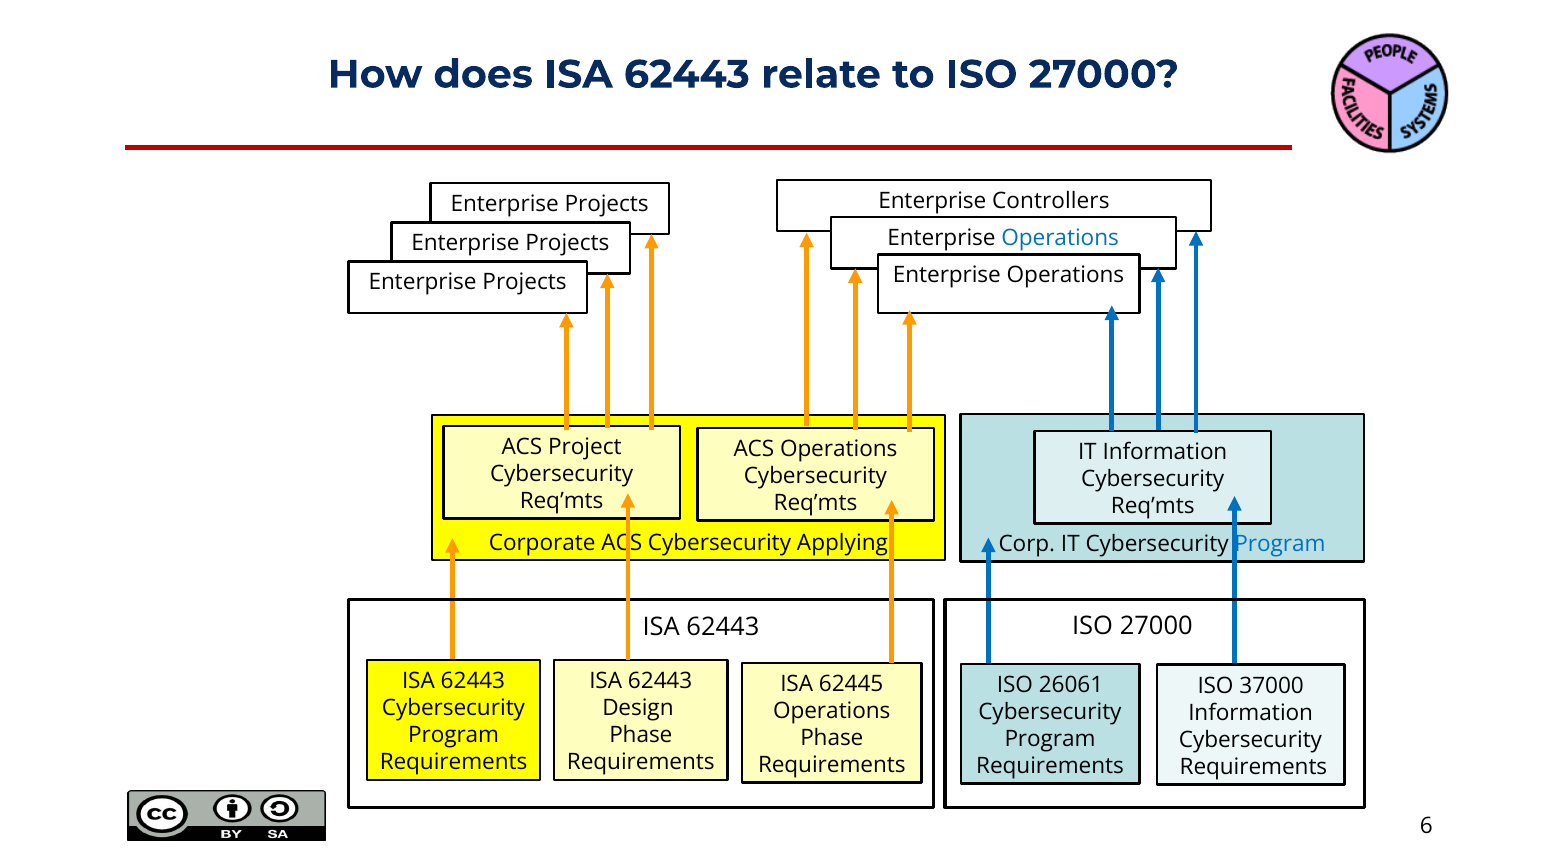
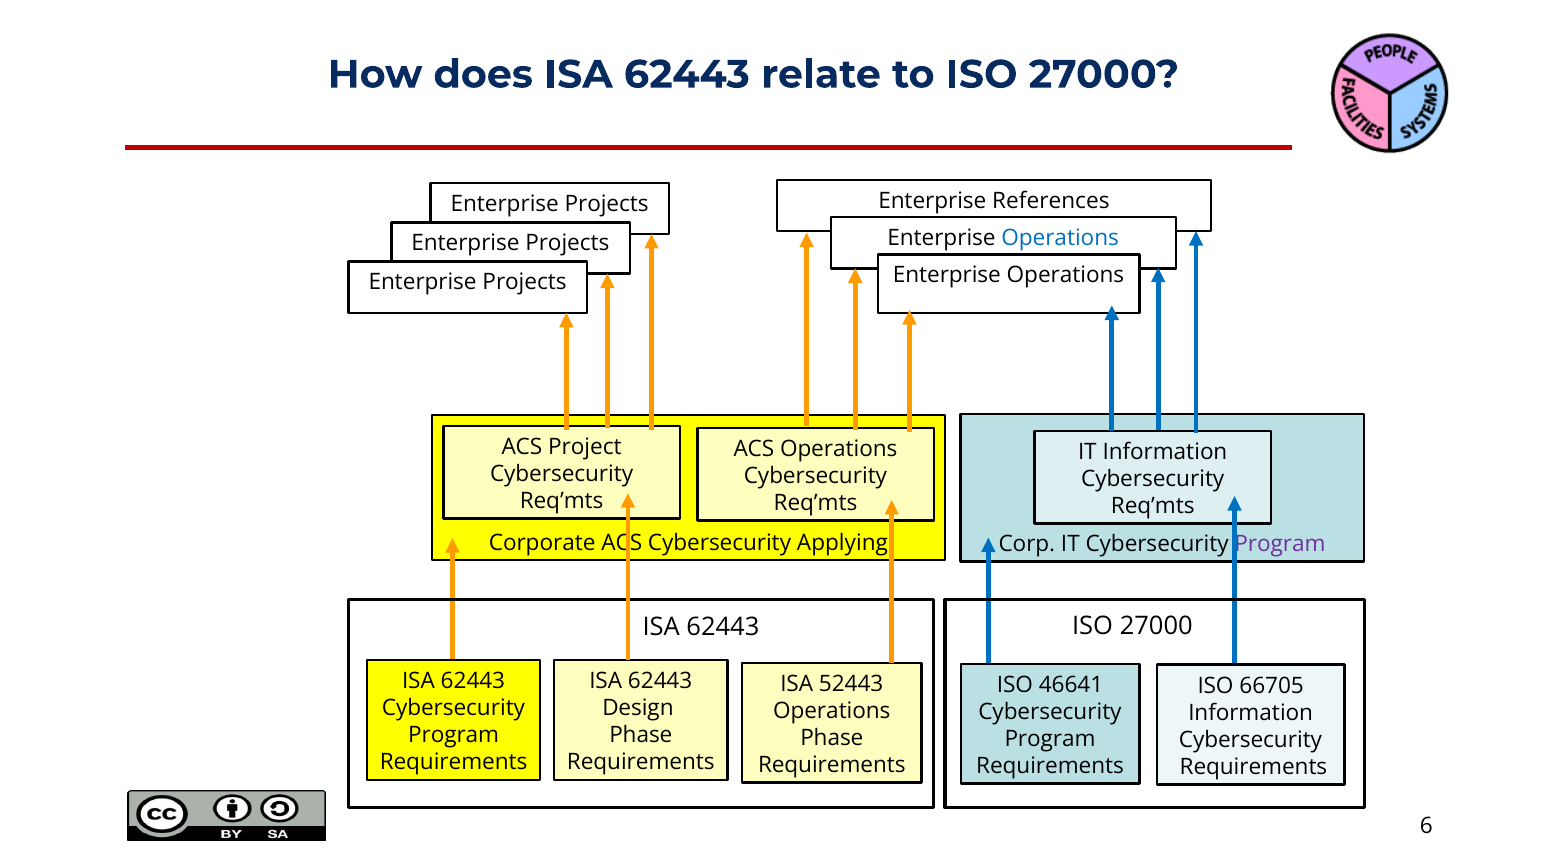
Controllers: Controllers -> References
Program at (1280, 544) colour: blue -> purple
62445: 62445 -> 52443
26061: 26061 -> 46641
37000: 37000 -> 66705
